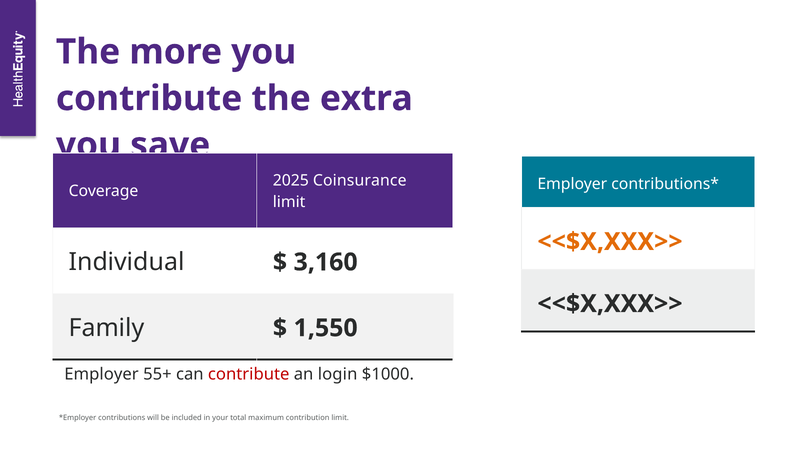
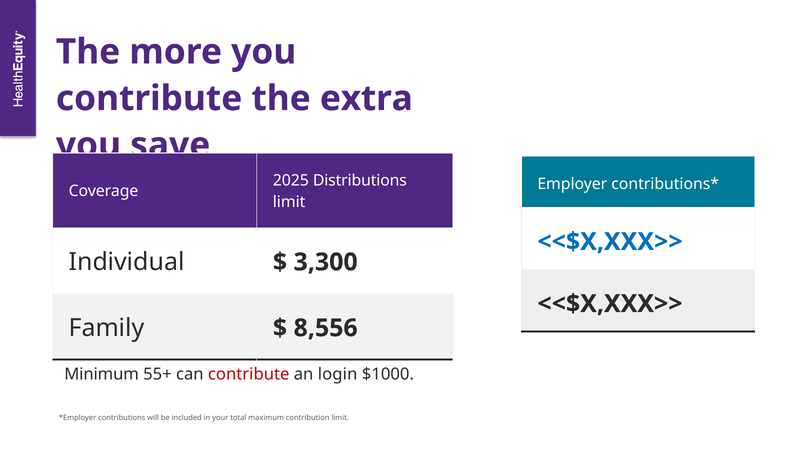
Coinsurance: Coinsurance -> Distributions
<<$X,XXX>> at (610, 242) colour: orange -> blue
3,160: 3,160 -> 3,300
1,550: 1,550 -> 8,556
Employer at (101, 374): Employer -> Minimum
